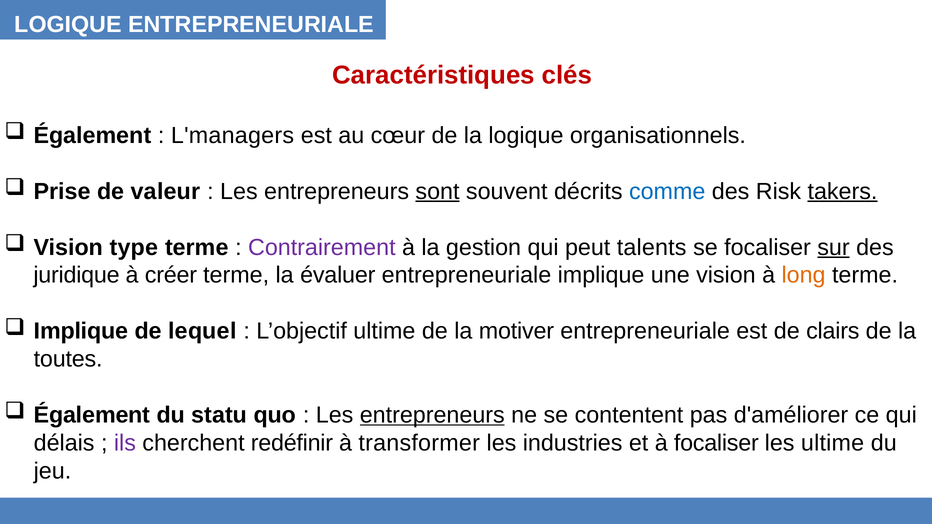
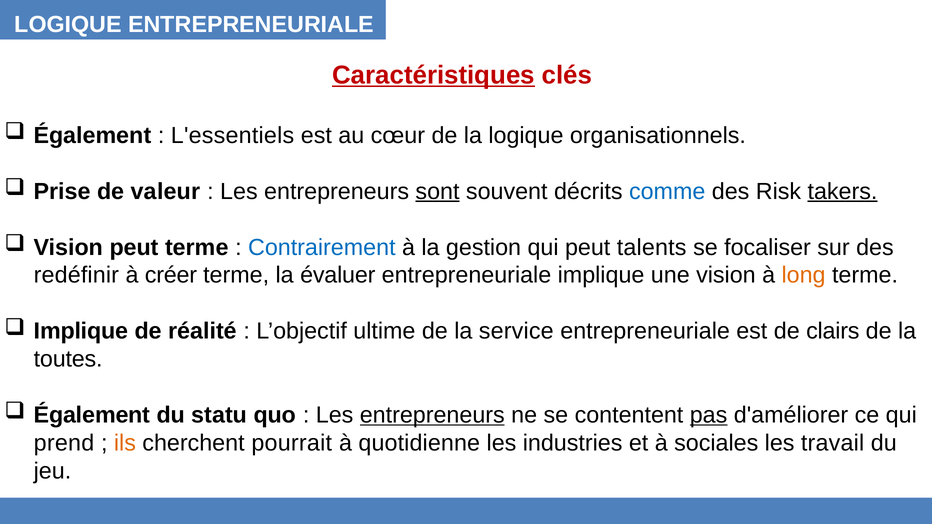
Caractéristiques underline: none -> present
L'managers: L'managers -> L'essentiels
Vision type: type -> peut
Contrairement colour: purple -> blue
sur underline: present -> none
juridique: juridique -> redéfinir
lequel: lequel -> réalité
motiver: motiver -> service
pas underline: none -> present
délais: délais -> prend
ils colour: purple -> orange
redéfinir: redéfinir -> pourrait
transformer: transformer -> quotidienne
à focaliser: focaliser -> sociales
les ultime: ultime -> travail
